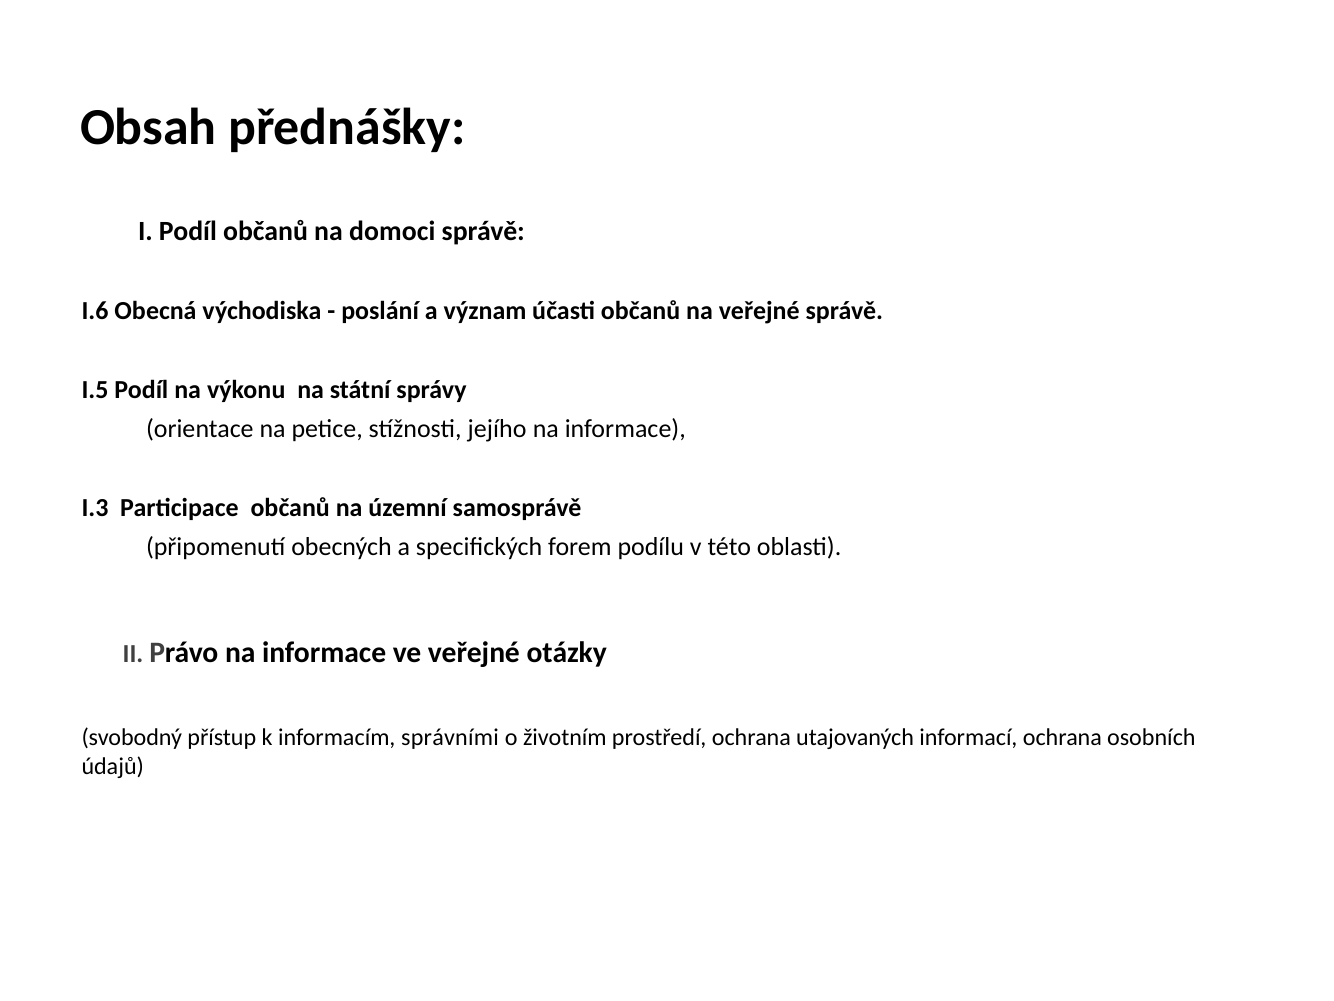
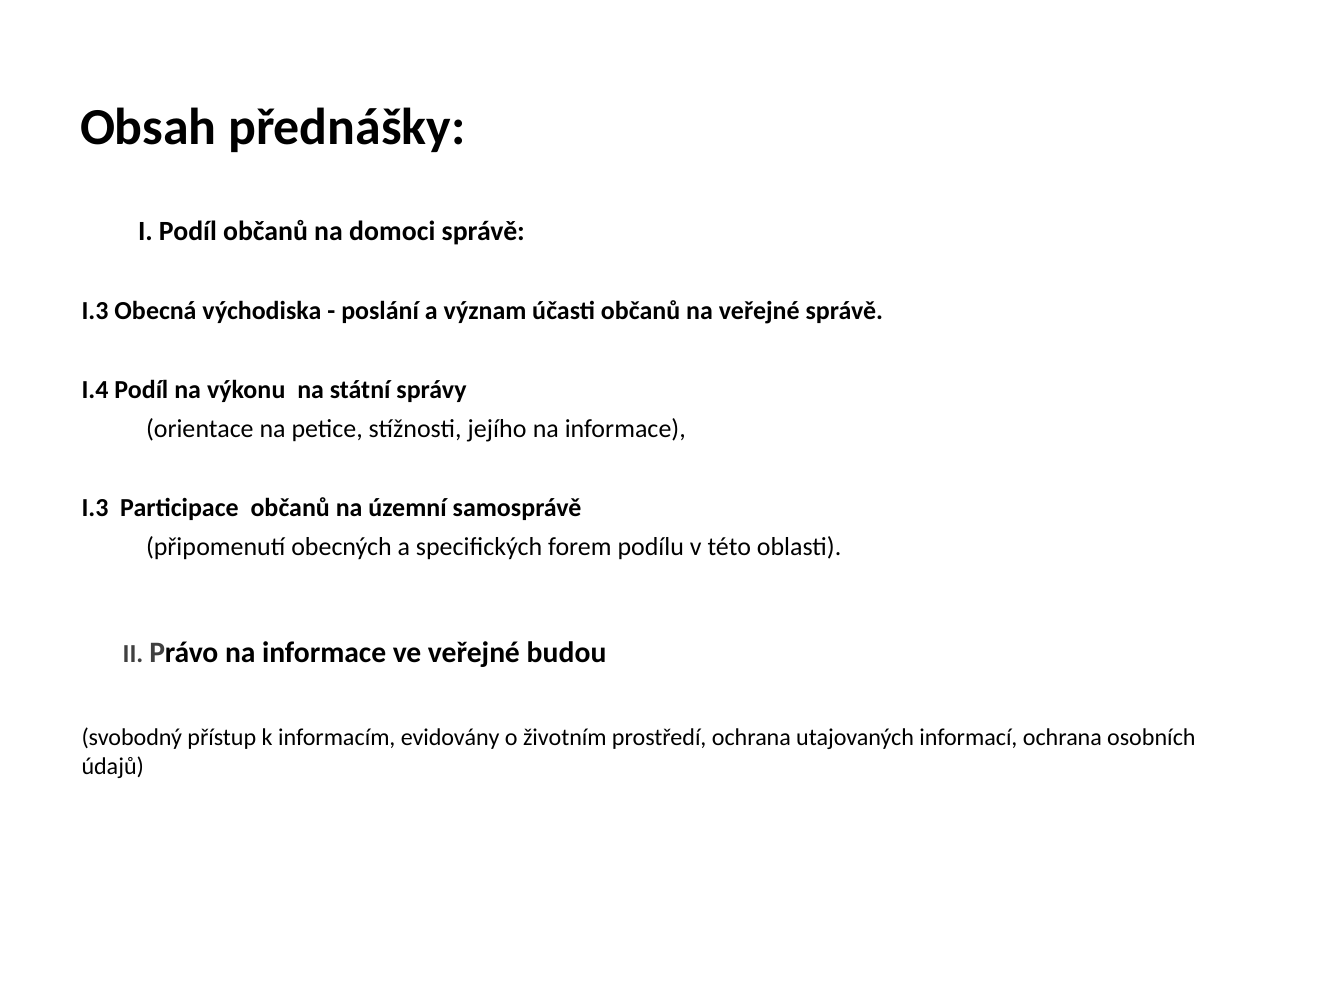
I.6 at (95, 311): I.6 -> I.3
I.5: I.5 -> I.4
otázky: otázky -> budou
správními: správními -> evidovány
